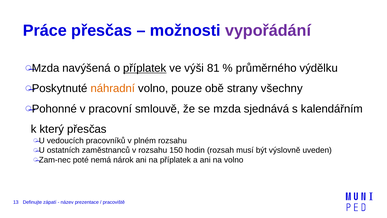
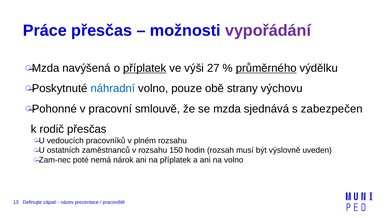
81: 81 -> 27
průměrného underline: none -> present
náhradní colour: orange -> blue
všechny: všechny -> výchovu
kalendářním: kalendářním -> zabezpečen
který: který -> rodič
